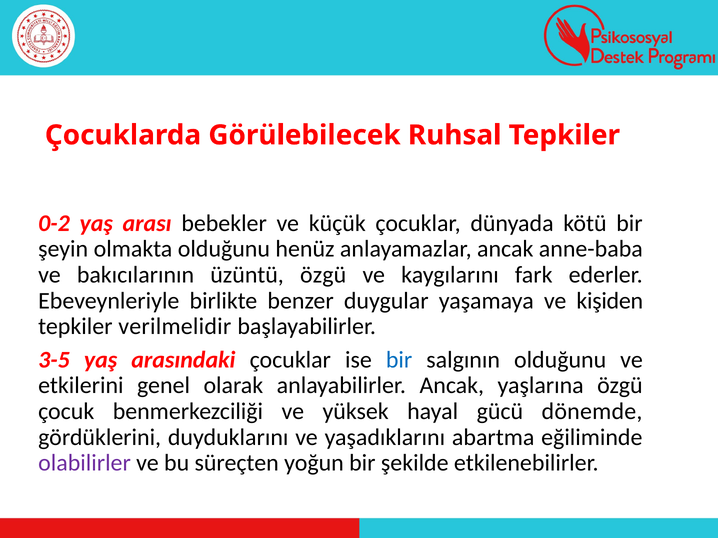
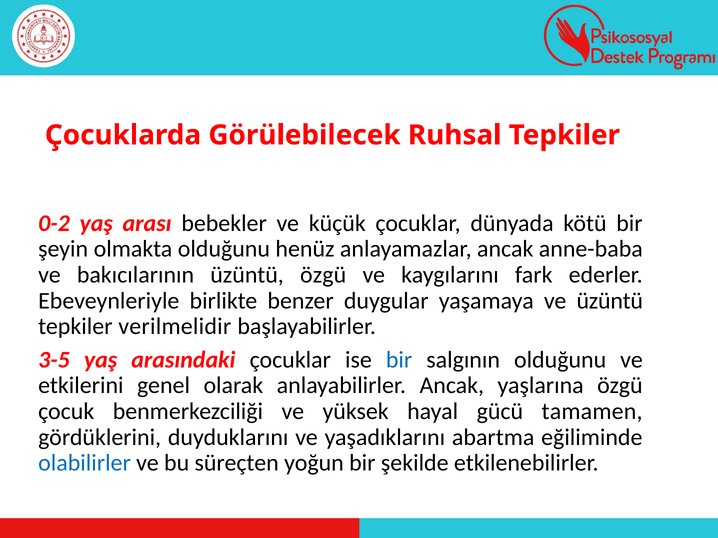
ve kişiden: kişiden -> üzüntü
dönemde: dönemde -> tamamen
olabilirler colour: purple -> blue
